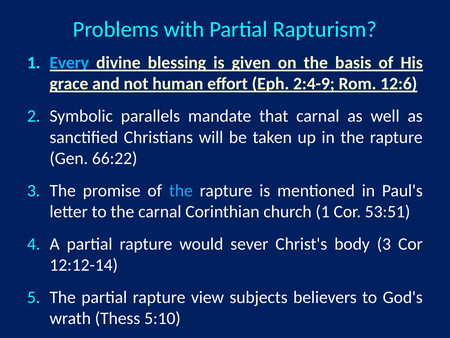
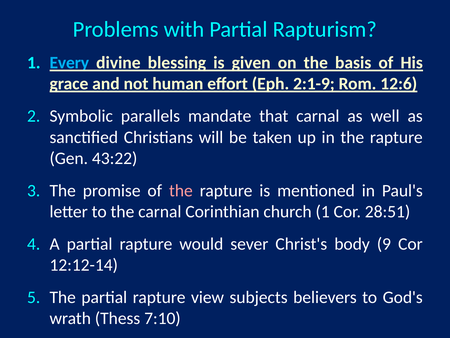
2:4-9: 2:4-9 -> 2:1-9
66:22: 66:22 -> 43:22
the at (181, 190) colour: light blue -> pink
53:51: 53:51 -> 28:51
body 3: 3 -> 9
5:10: 5:10 -> 7:10
